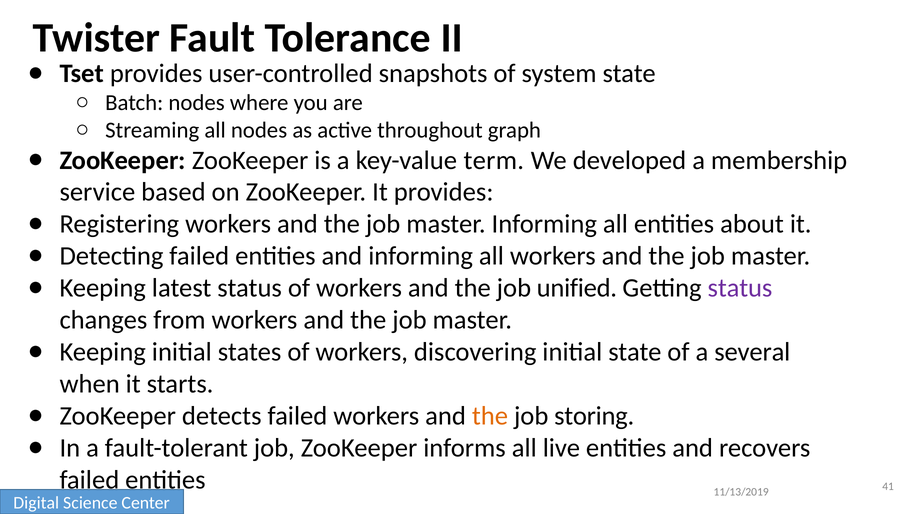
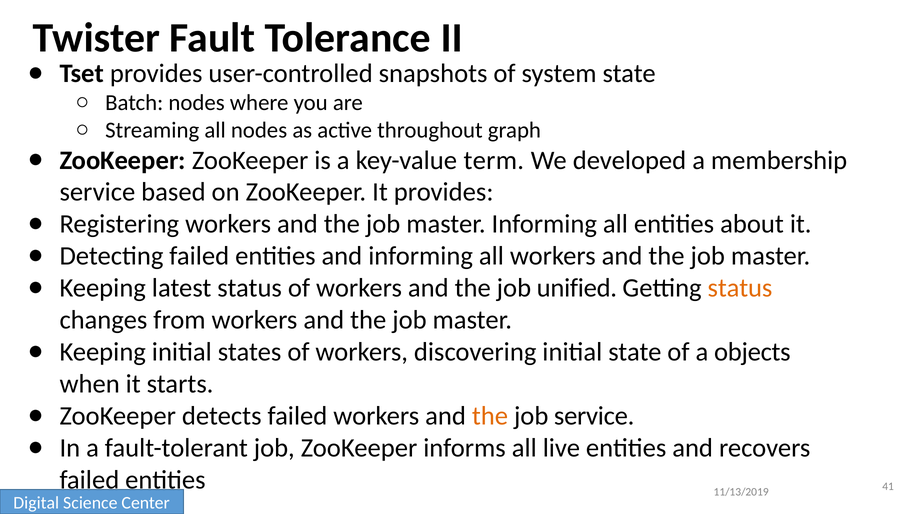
status at (740, 288) colour: purple -> orange
several: several -> objects
job storing: storing -> service
